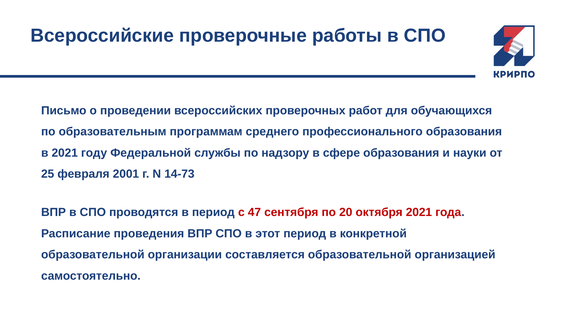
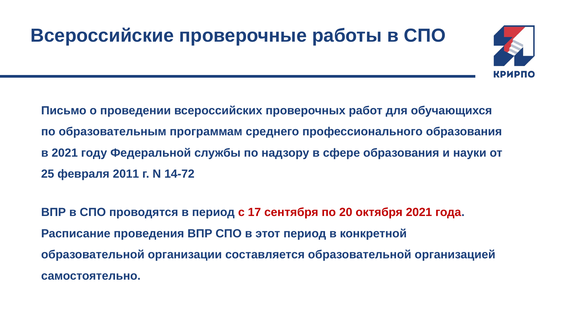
2001: 2001 -> 2011
14-73: 14-73 -> 14-72
47: 47 -> 17
